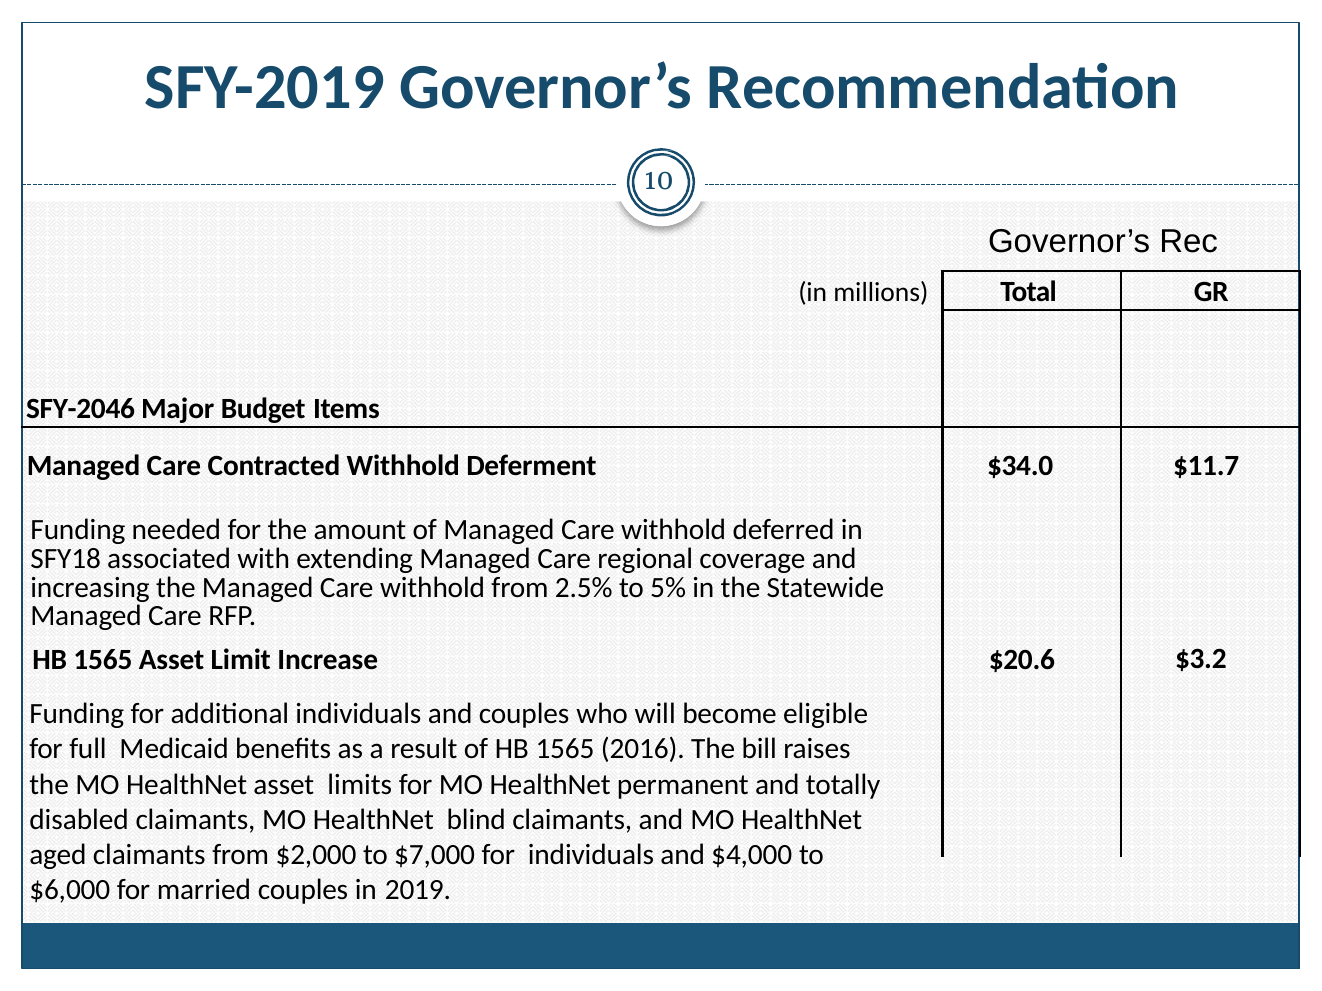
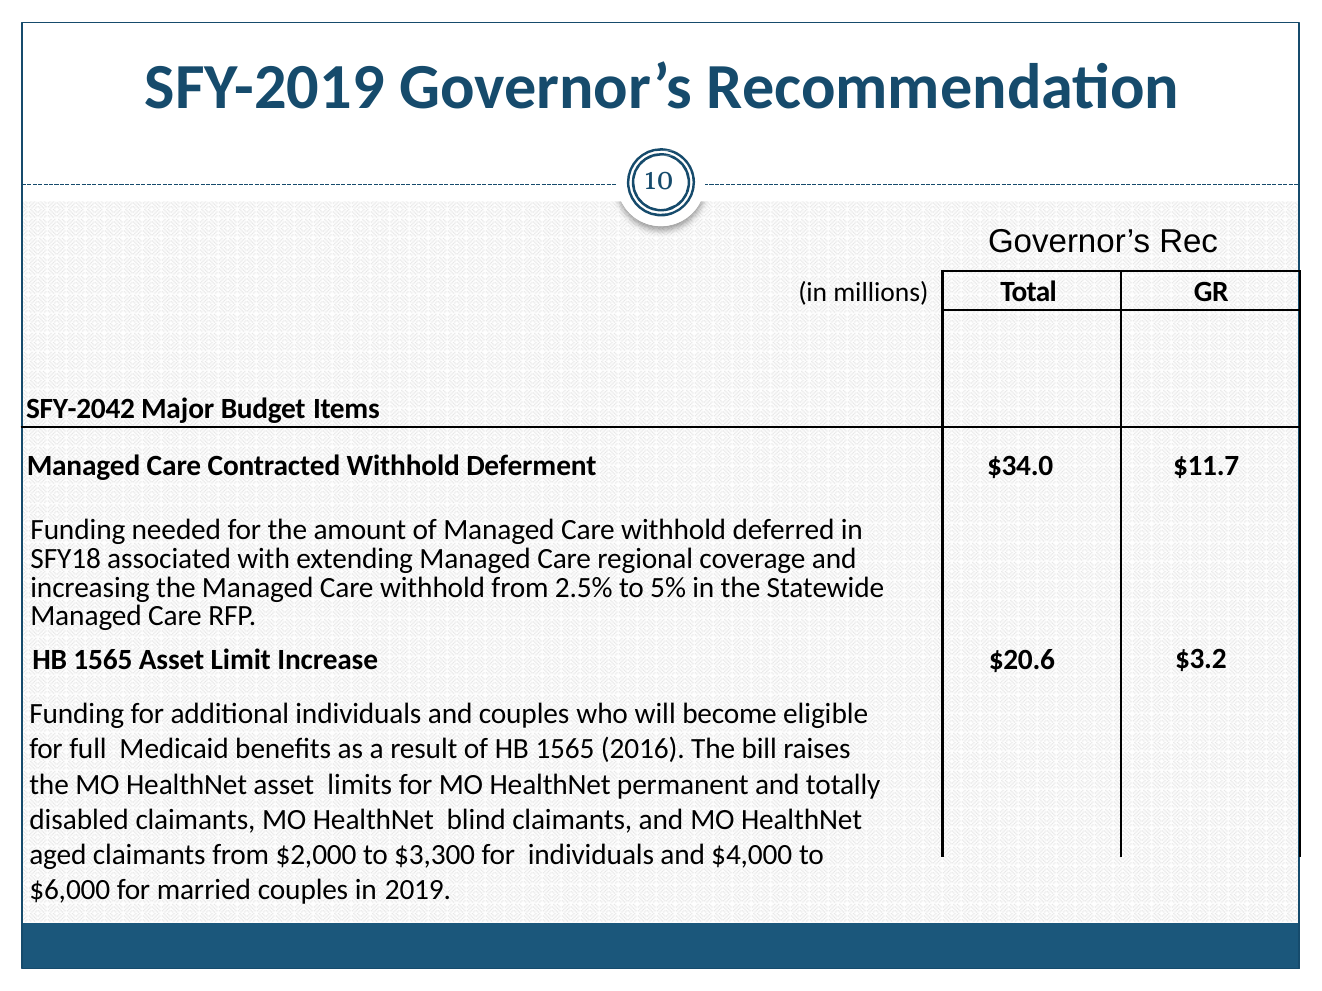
SFY-2046: SFY-2046 -> SFY-2042
$7,000: $7,000 -> $3,300
